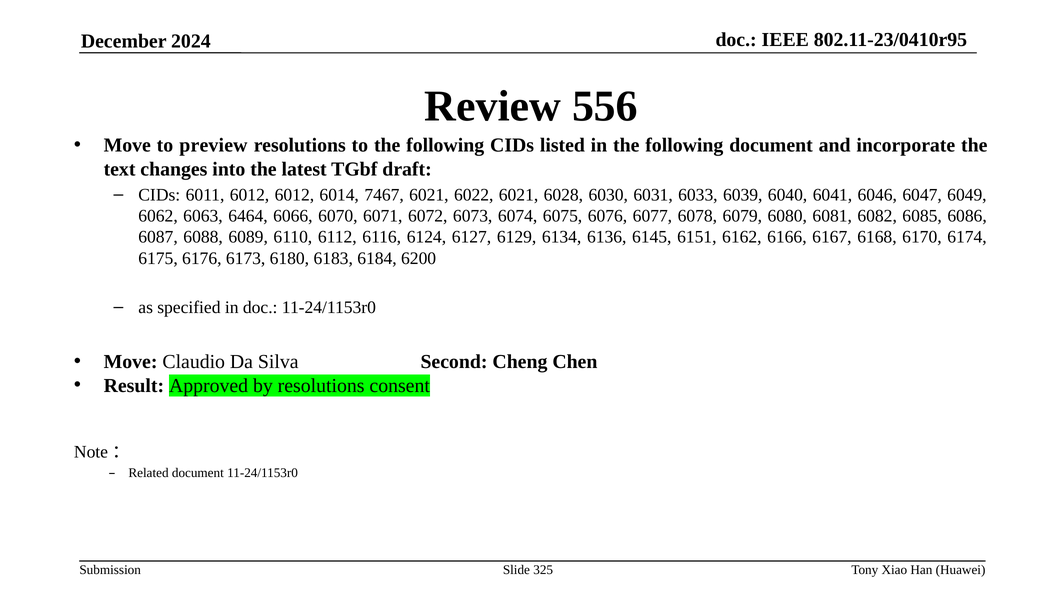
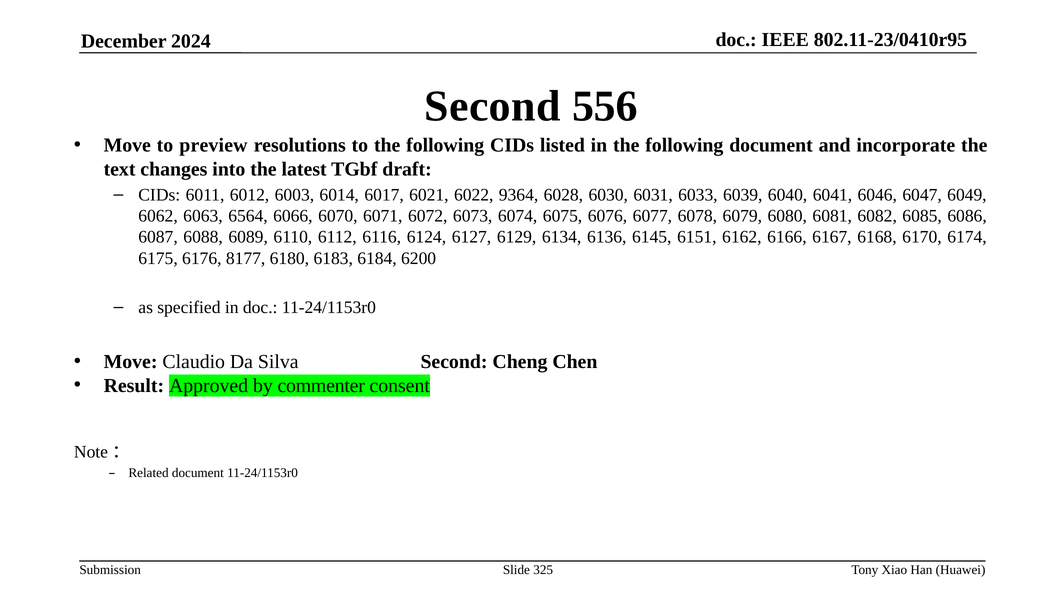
Review at (493, 106): Review -> Second
6012 6012: 6012 -> 6003
7467: 7467 -> 6017
6022 6021: 6021 -> 9364
6464: 6464 -> 6564
6173: 6173 -> 8177
by resolutions: resolutions -> commenter
